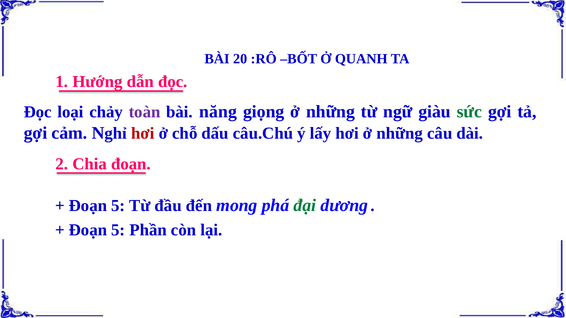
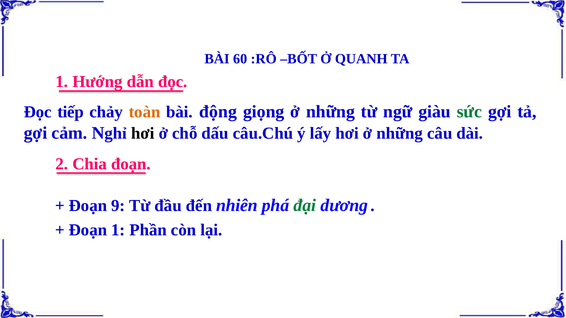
20: 20 -> 60
loại: loại -> tiếp
toàn colour: purple -> orange
năng: năng -> động
hơi at (143, 133) colour: red -> black
5 at (118, 206): 5 -> 9
mong: mong -> nhiên
5 at (118, 230): 5 -> 1
